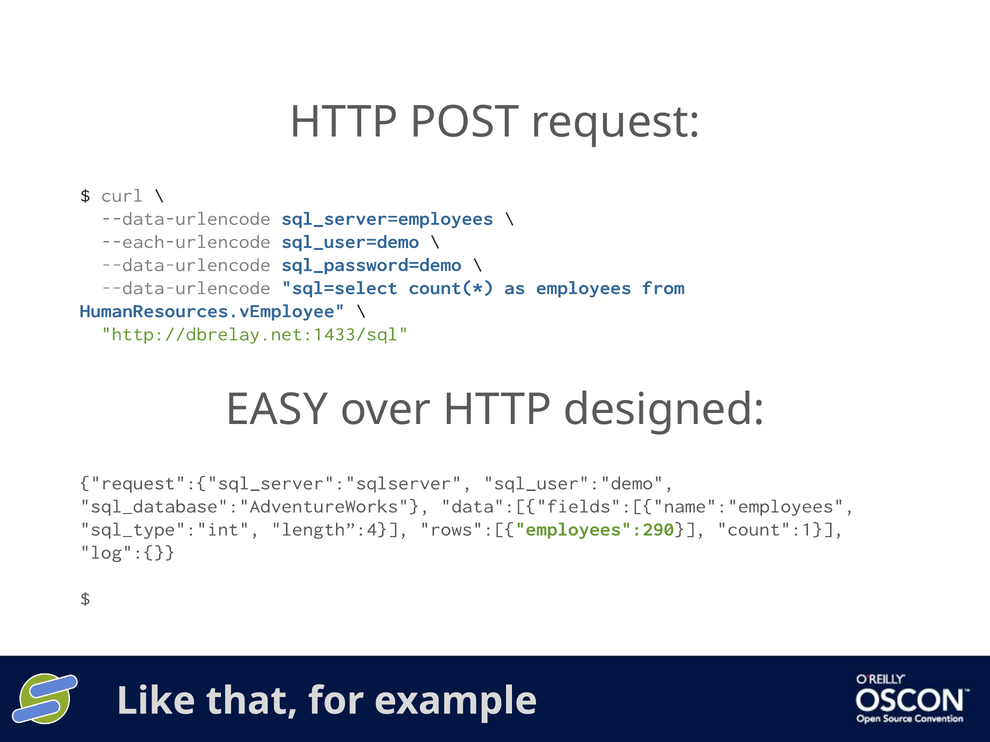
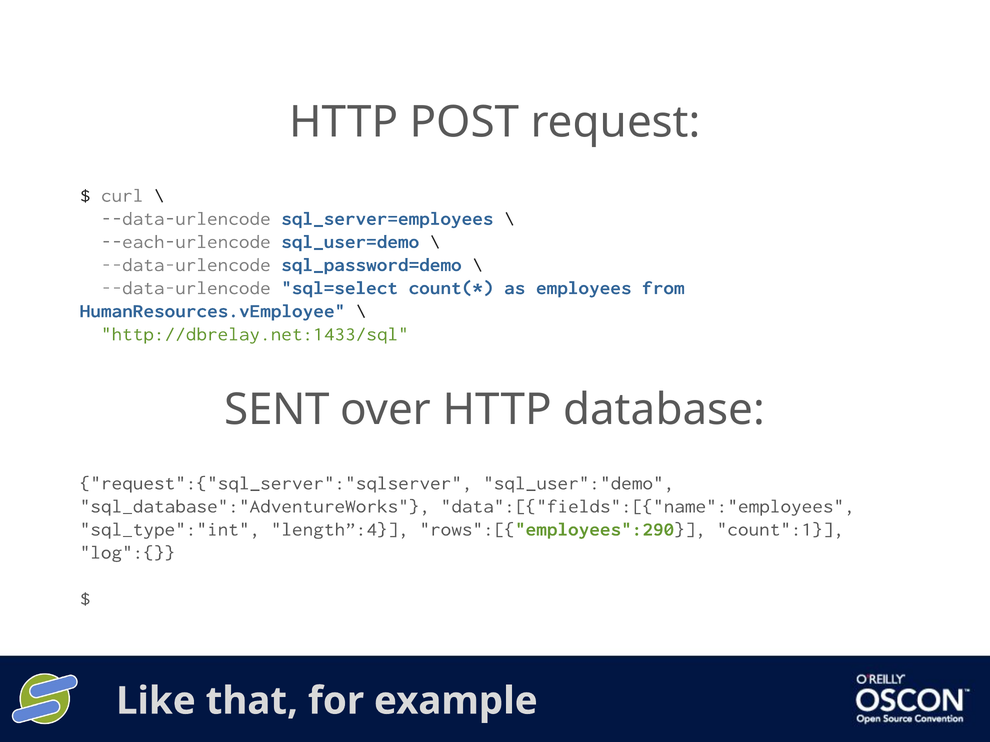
EASY: EASY -> SENT
designed: designed -> database
